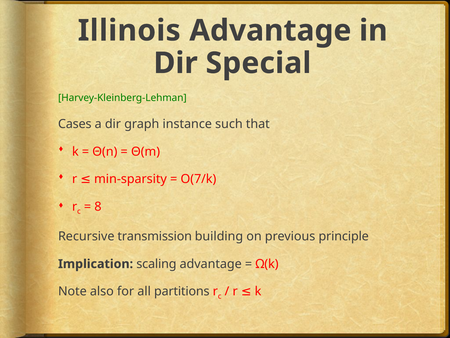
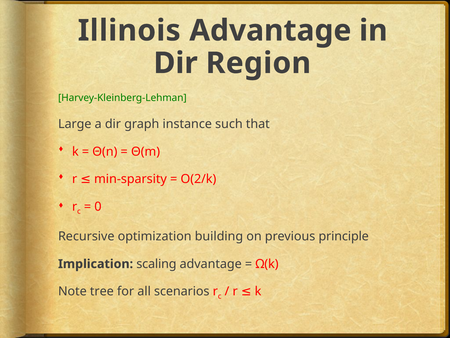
Special: Special -> Region
Cases: Cases -> Large
O(7/k: O(7/k -> O(2/k
8: 8 -> 0
transmission: transmission -> optimization
also: also -> tree
partitions: partitions -> scenarios
